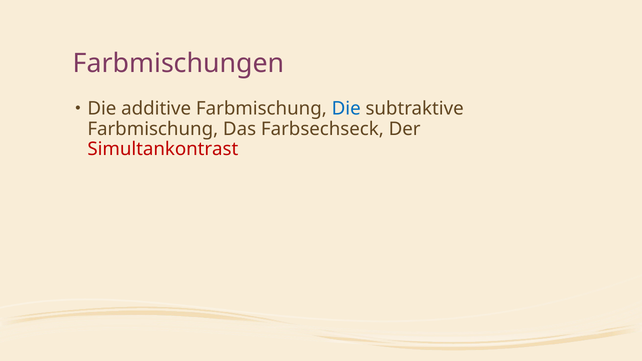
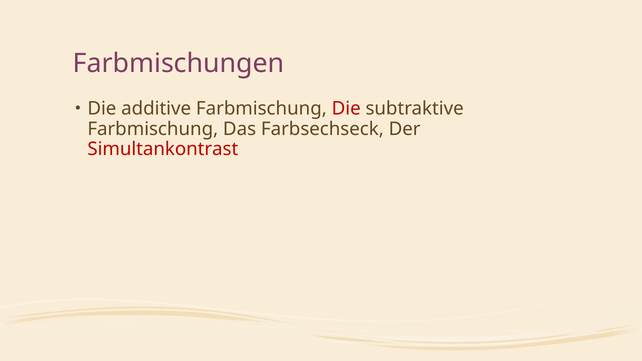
Die at (346, 109) colour: blue -> red
